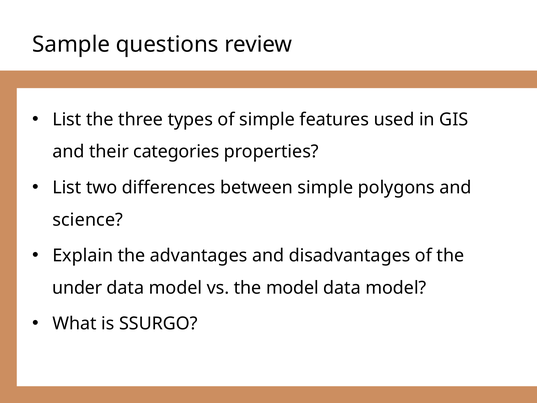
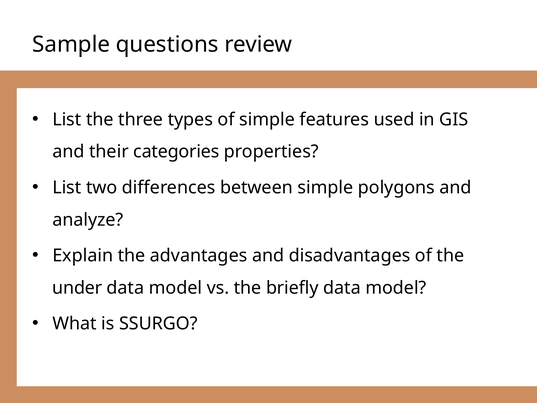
science: science -> analyze
the model: model -> briefly
